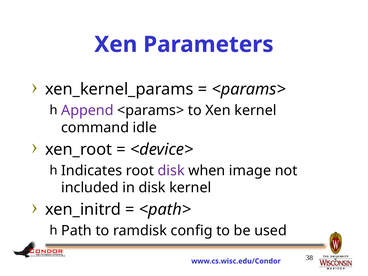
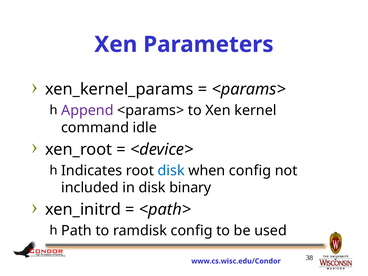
disk at (171, 171) colour: purple -> blue
when image: image -> config
disk kernel: kernel -> binary
